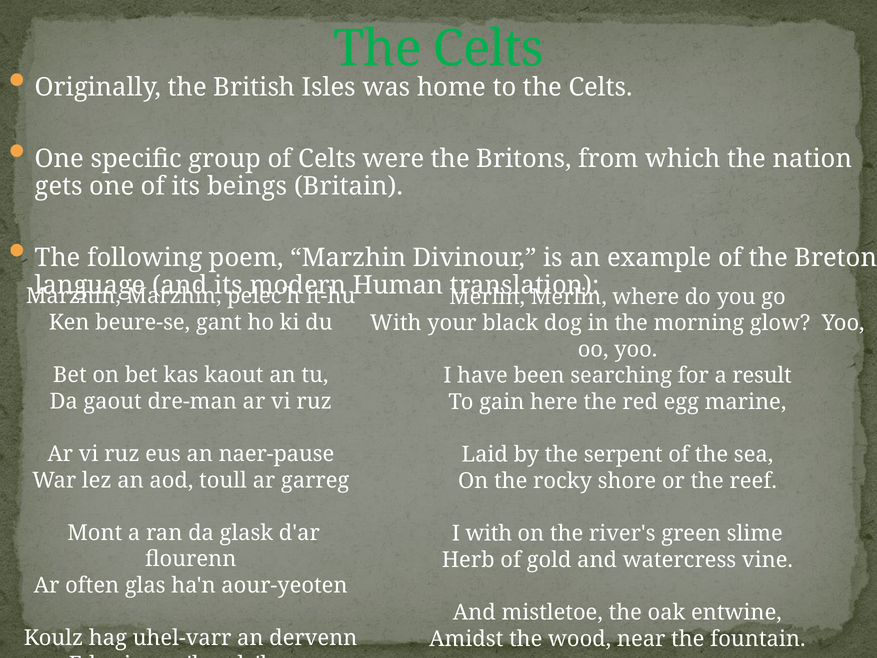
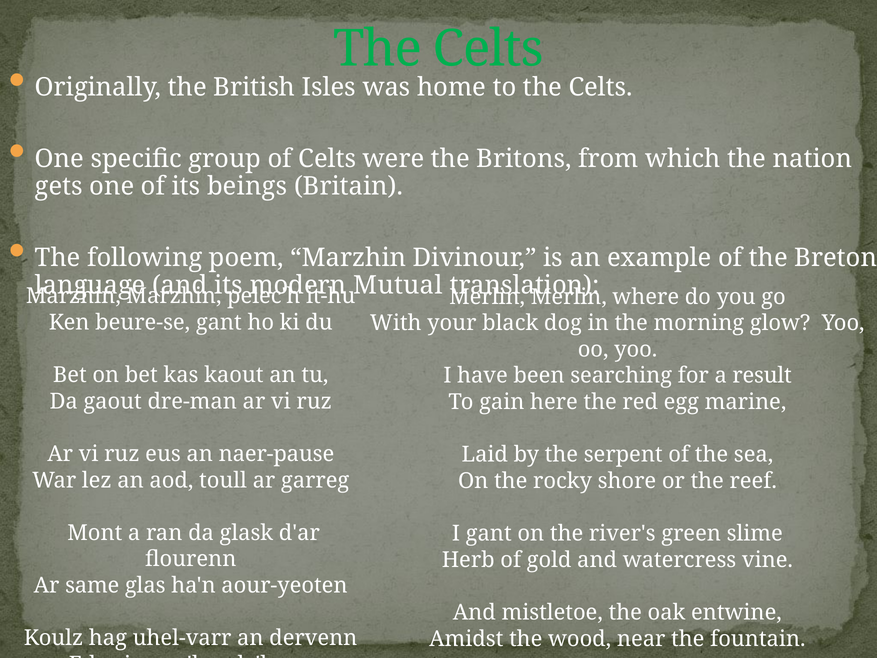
Human: Human -> Mutual
I with: with -> gant
often: often -> same
